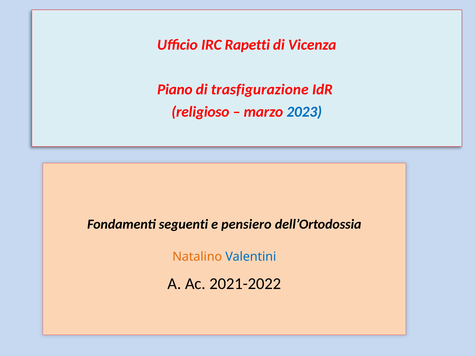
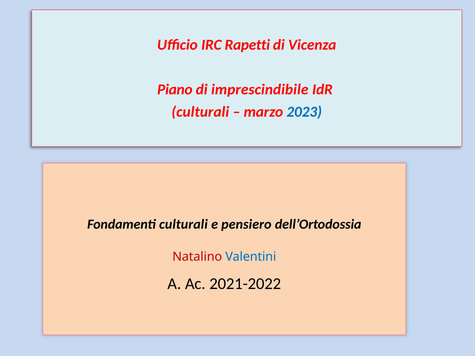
trasfigurazione: trasfigurazione -> imprescindibile
religioso at (200, 112): religioso -> culturali
Fondamenti seguenti: seguenti -> culturali
Natalino colour: orange -> red
